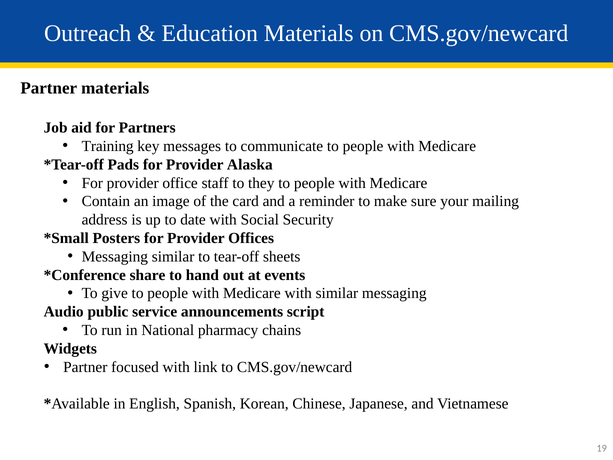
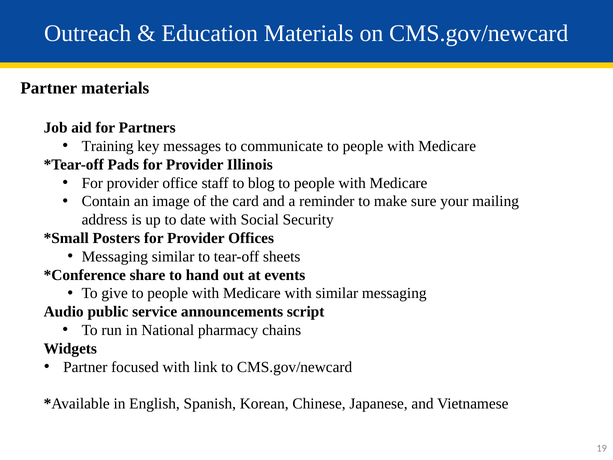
Alaska: Alaska -> Illinois
they: they -> blog
